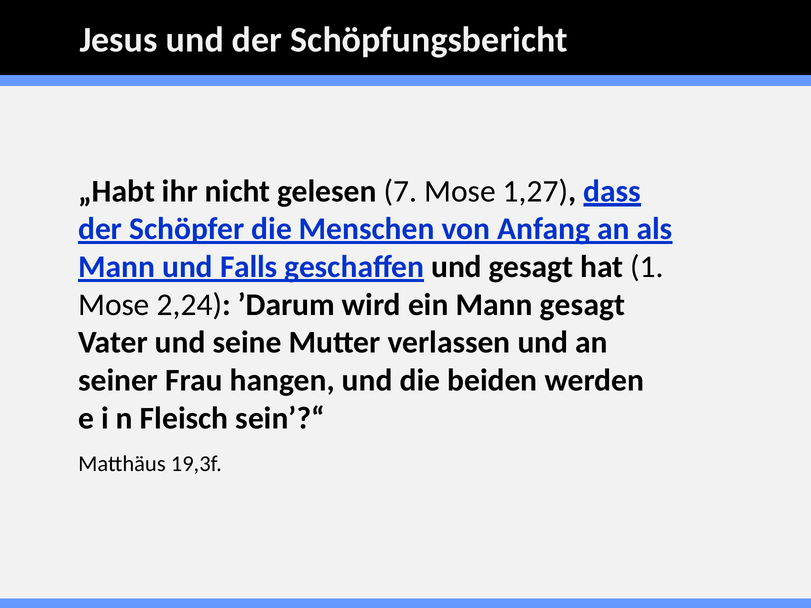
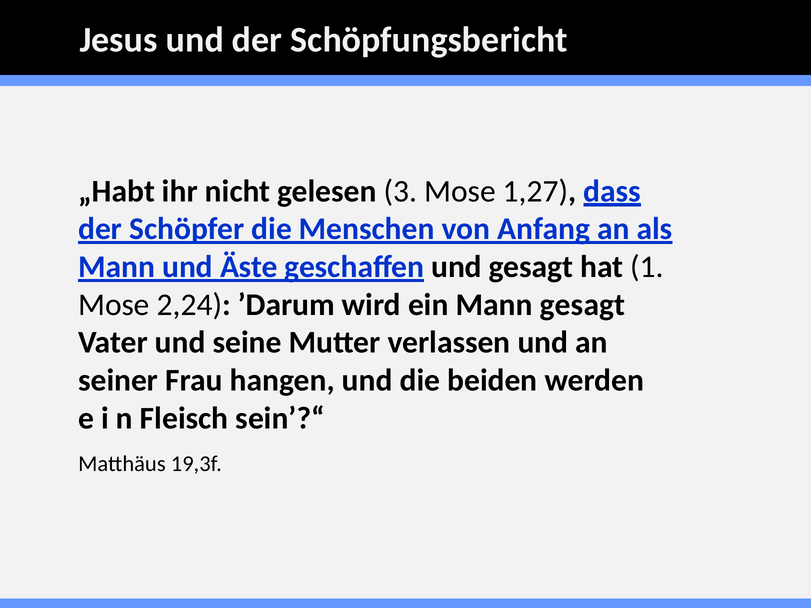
7: 7 -> 3
Falls: Falls -> Äste
